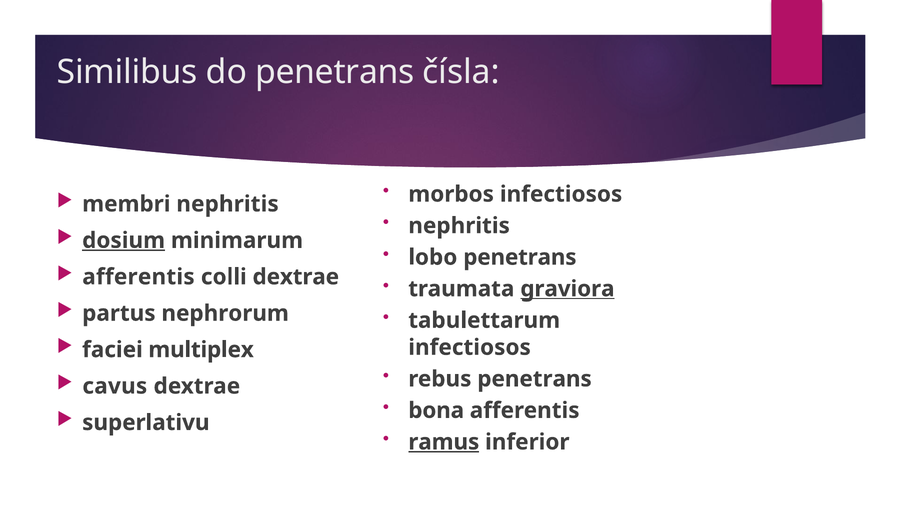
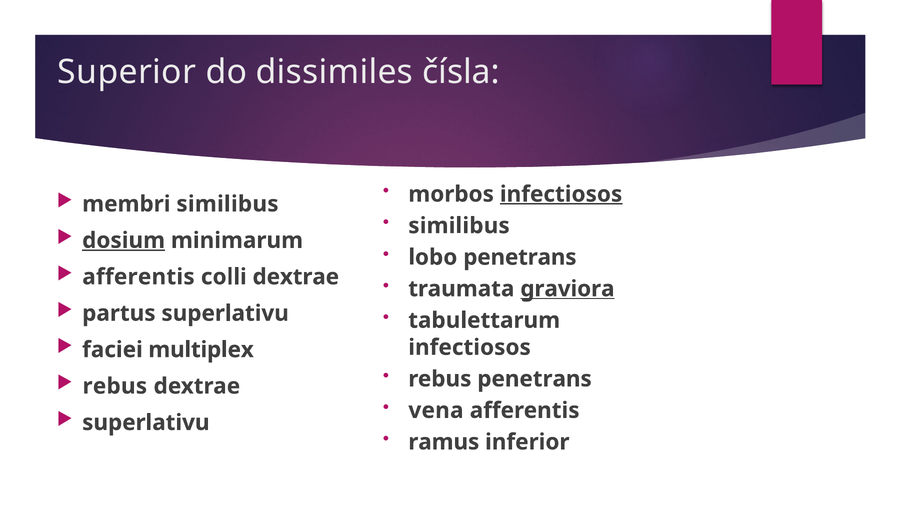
Similibus: Similibus -> Superior
do penetrans: penetrans -> dissimiles
infectiosos at (561, 194) underline: none -> present
membri nephritis: nephritis -> similibus
nephritis at (459, 226): nephritis -> similibus
partus nephrorum: nephrorum -> superlativu
cavus at (115, 386): cavus -> rebus
bona: bona -> vena
ramus underline: present -> none
